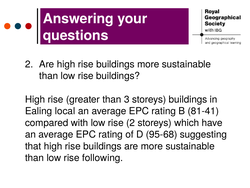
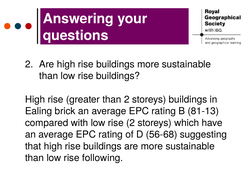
than 3: 3 -> 2
local: local -> brick
81-41: 81-41 -> 81-13
95-68: 95-68 -> 56-68
